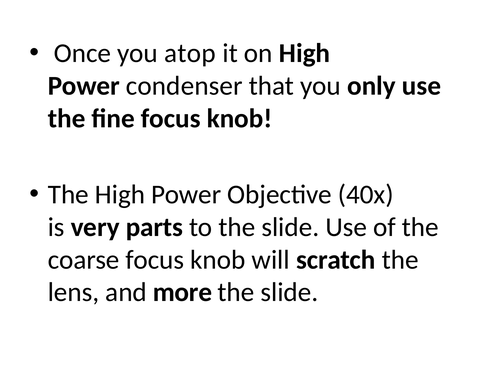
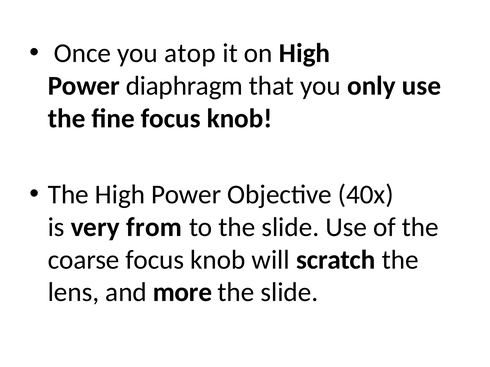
condenser: condenser -> diaphragm
parts: parts -> from
